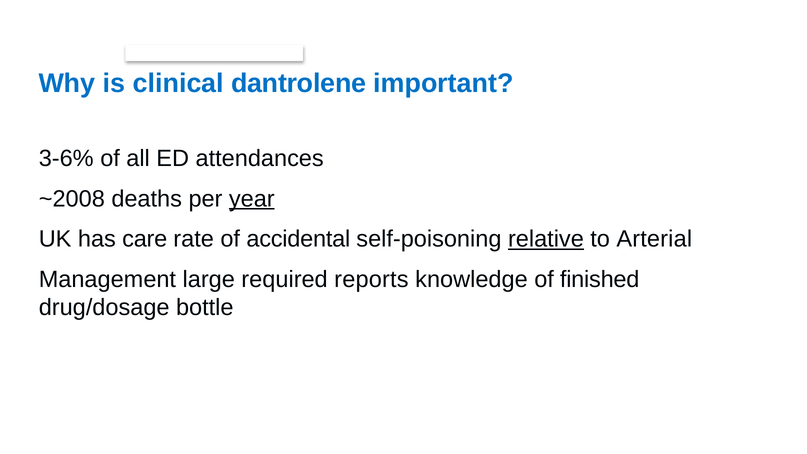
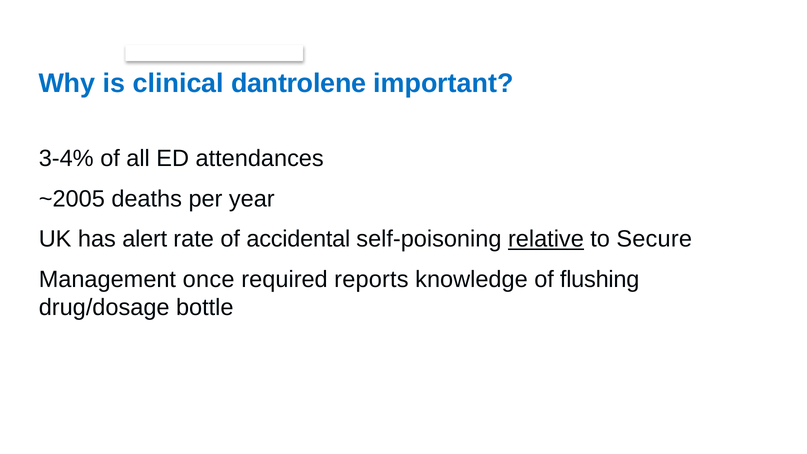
3-6%: 3-6% -> 3-4%
~2008: ~2008 -> ~2005
year underline: present -> none
care: care -> alert
Arterial: Arterial -> Secure
large: large -> once
finished: finished -> flushing
